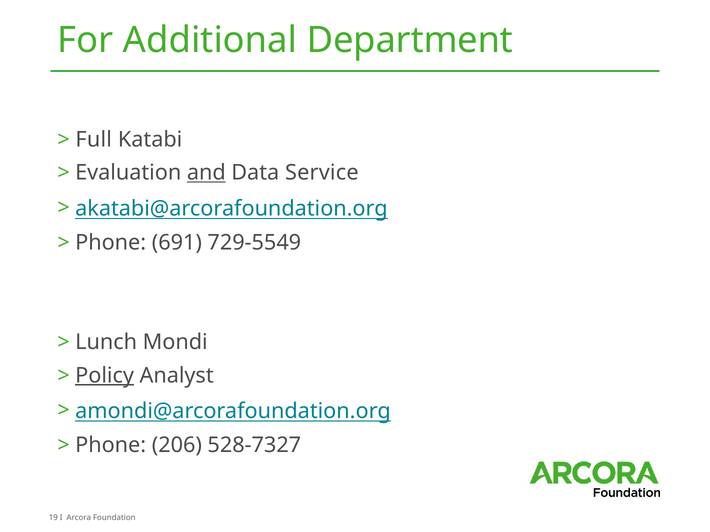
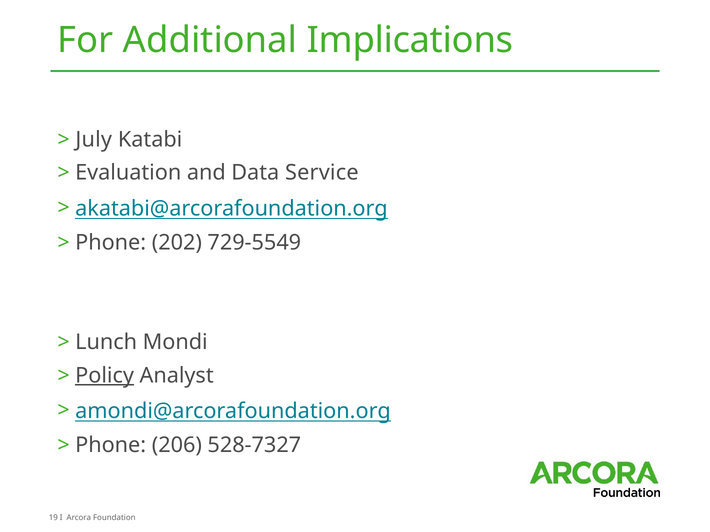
Department: Department -> Implications
Full: Full -> July
and underline: present -> none
691: 691 -> 202
